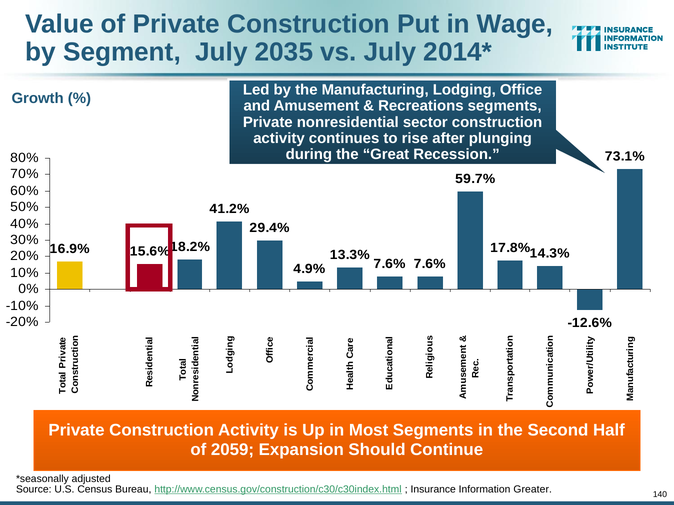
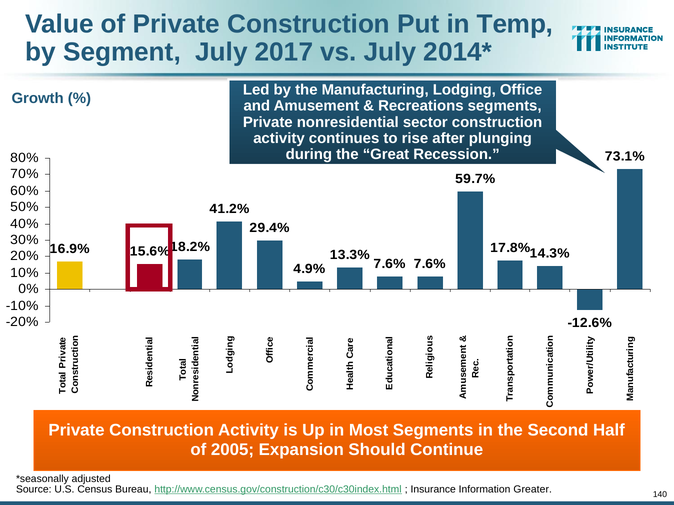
Wage: Wage -> Temp
2035: 2035 -> 2017
2059: 2059 -> 2005
